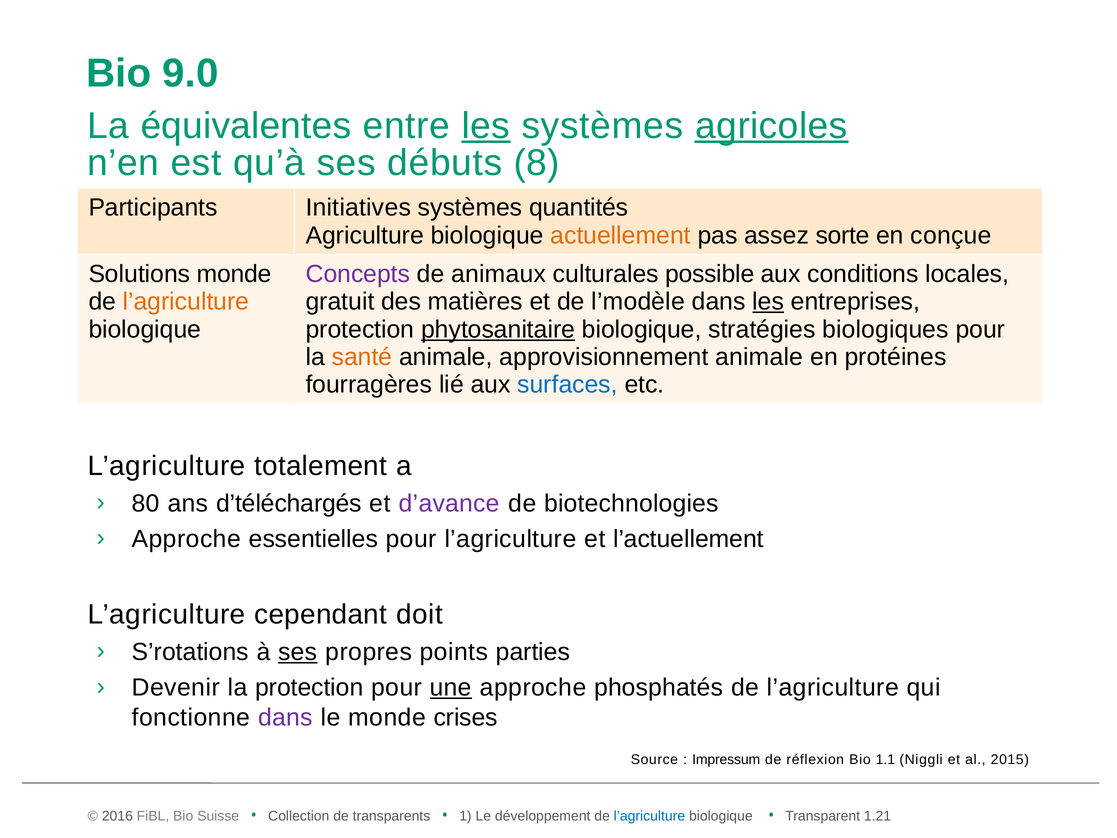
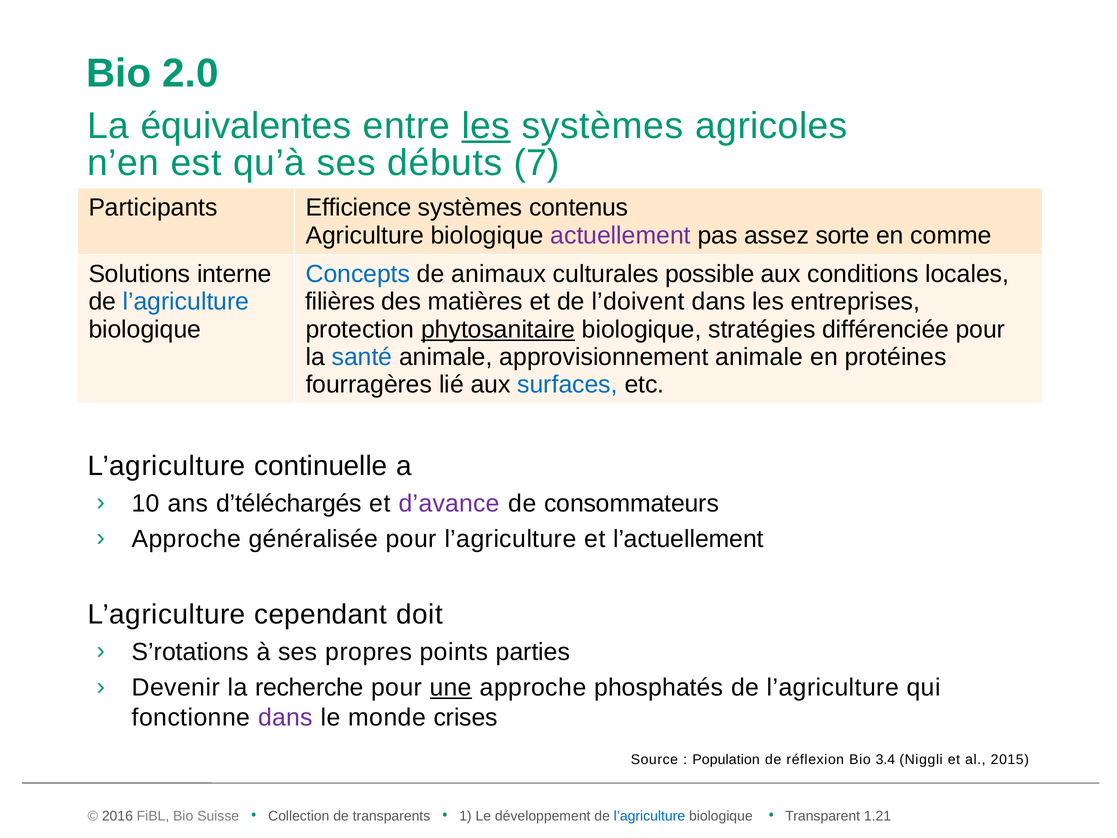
9.0: 9.0 -> 2.0
agricoles underline: present -> none
8: 8 -> 7
Initiatives: Initiatives -> Efficience
quantités: quantités -> contenus
actuellement colour: orange -> purple
conçue: conçue -> comme
Solutions monde: monde -> interne
Concepts colour: purple -> blue
l’agriculture at (186, 302) colour: orange -> blue
gratuit: gratuit -> filières
l’modèle: l’modèle -> l’doivent
les at (768, 302) underline: present -> none
biologiques: biologiques -> différenciée
santé colour: orange -> blue
totalement: totalement -> continuelle
80: 80 -> 10
biotechnologies: biotechnologies -> consommateurs
essentielles: essentielles -> généralisée
ses at (298, 652) underline: present -> none
la protection: protection -> recherche
Impressum: Impressum -> Population
1.1: 1.1 -> 3.4
